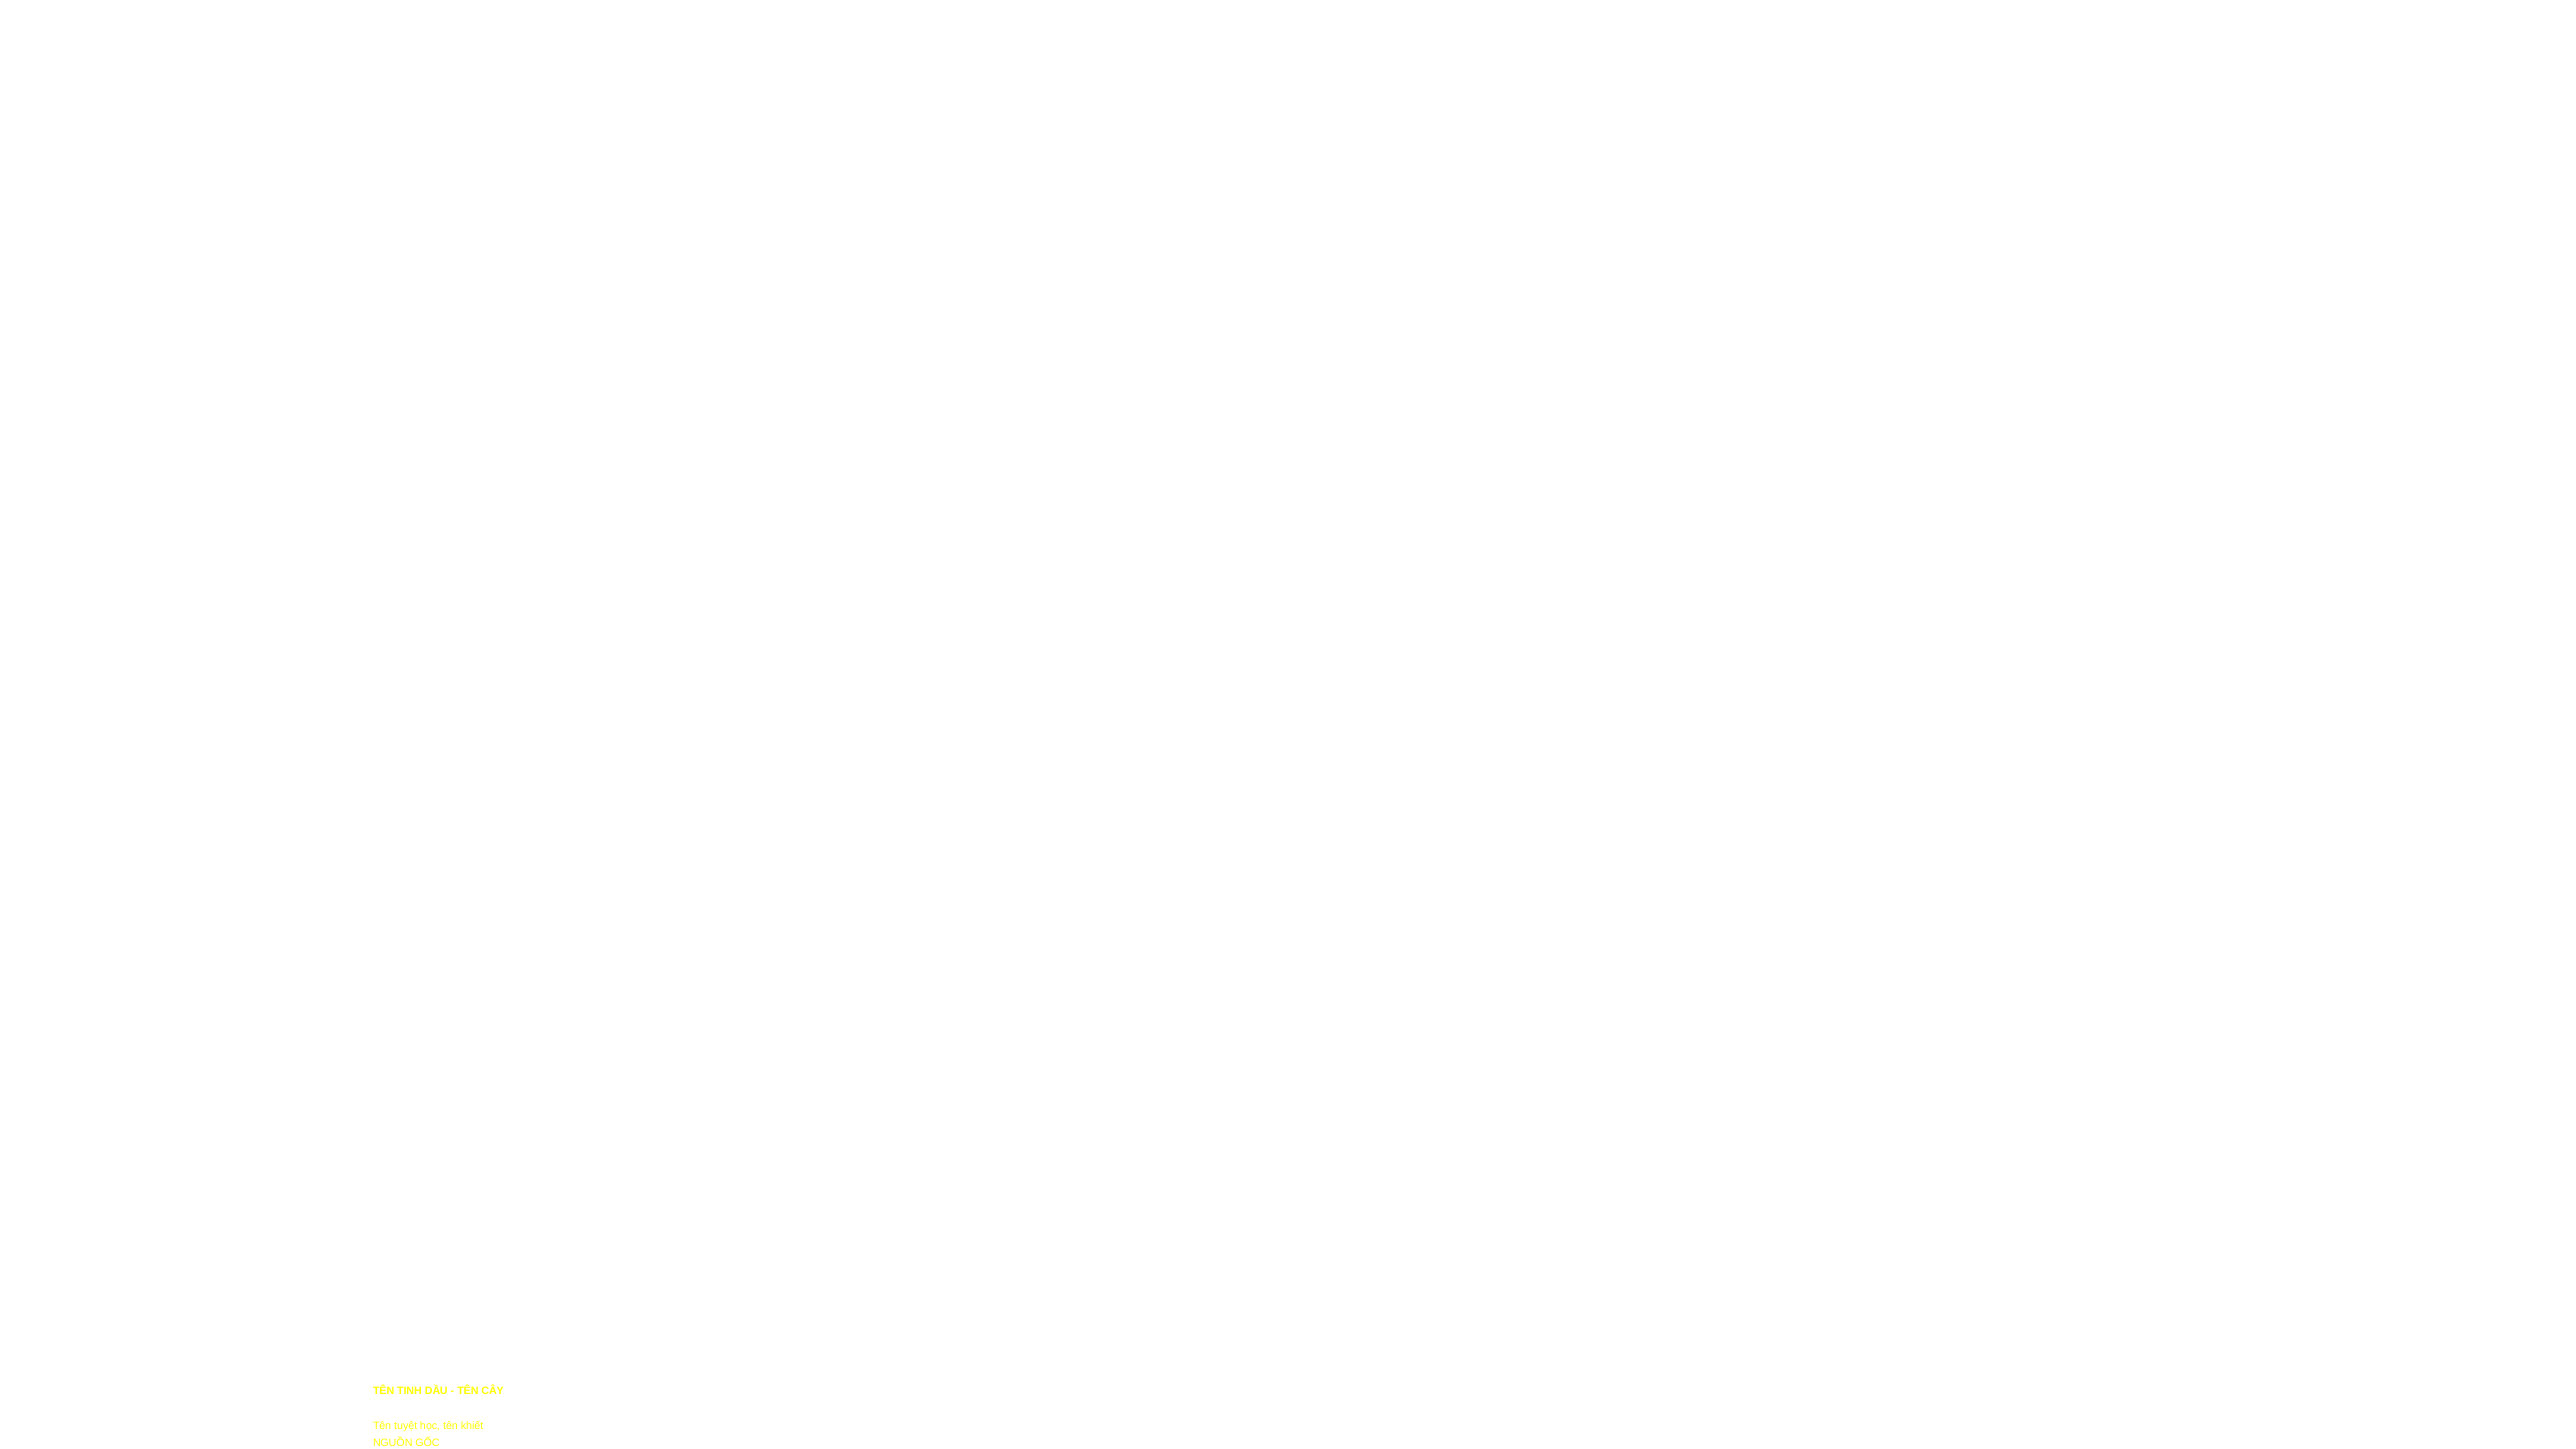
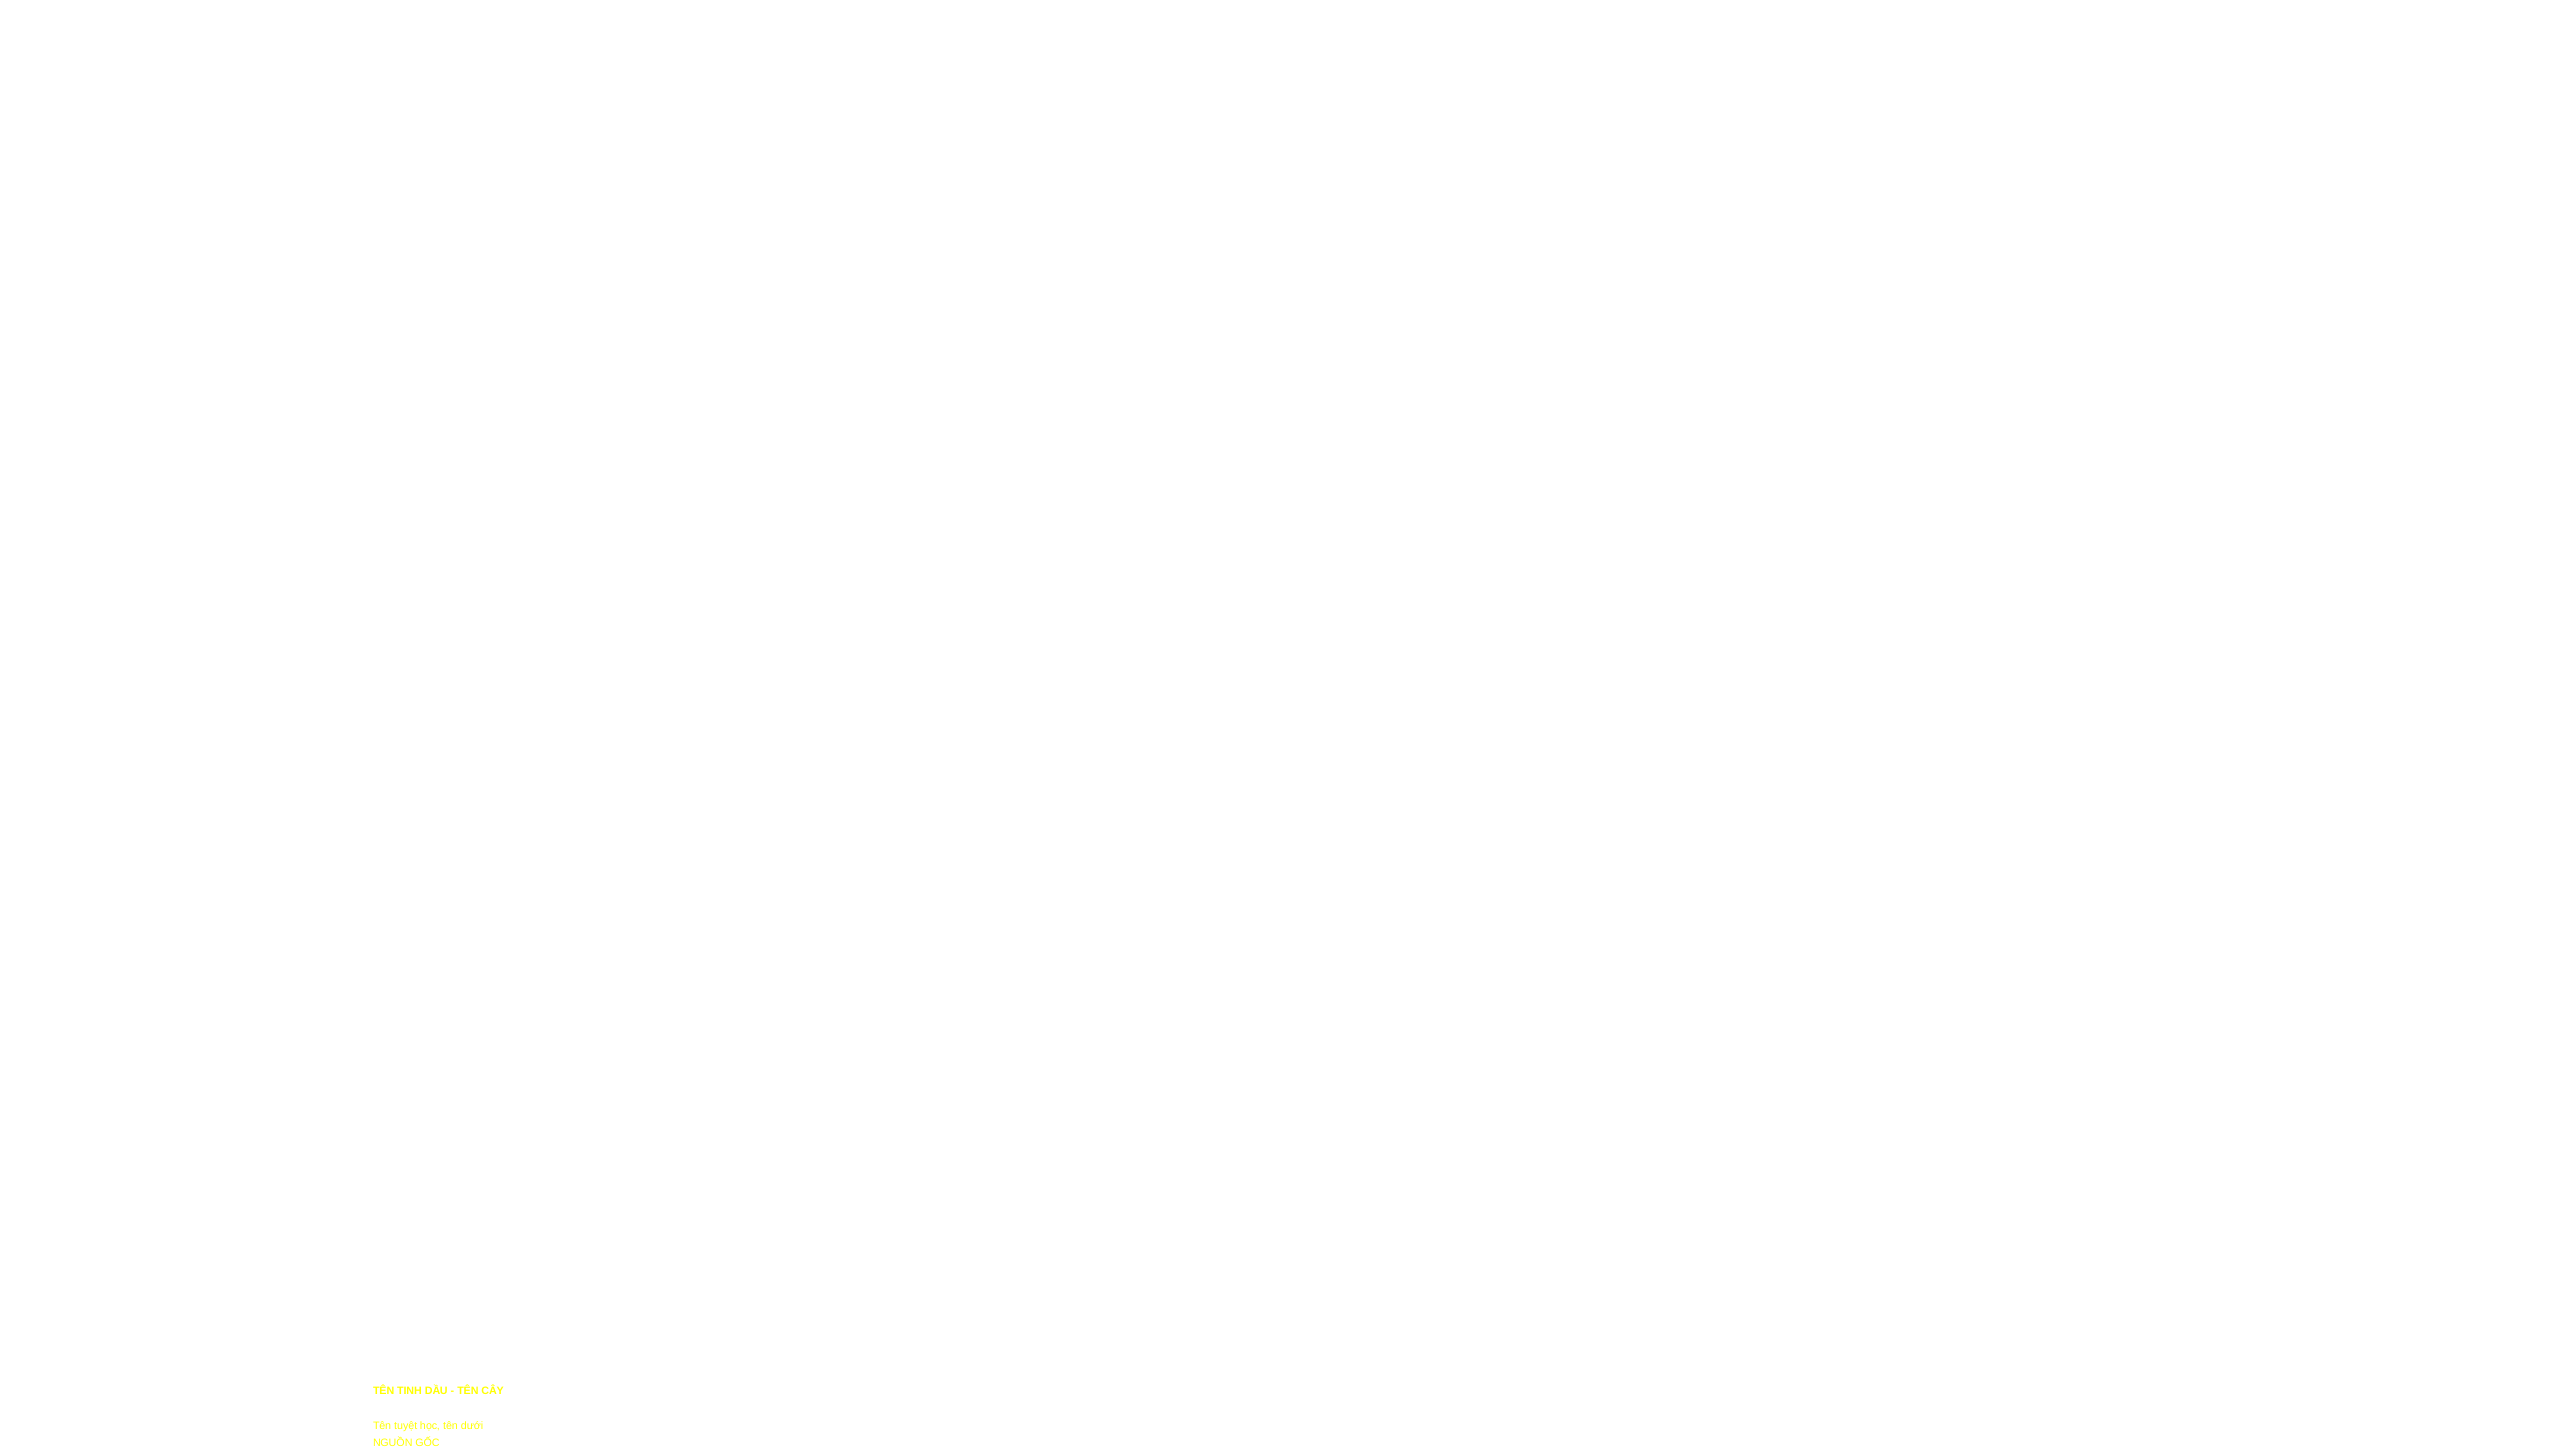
khiết: khiết -> dưới
